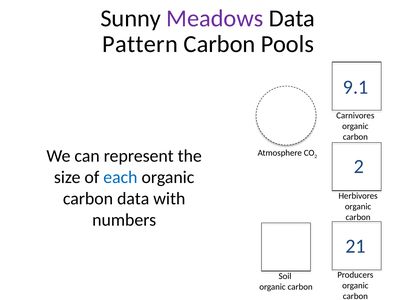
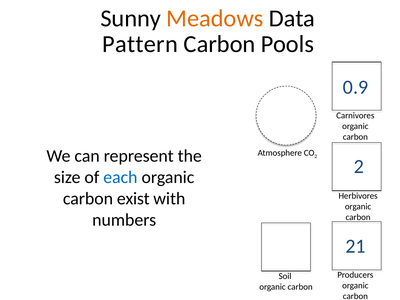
Meadows colour: purple -> orange
9.1: 9.1 -> 0.9
carbon data: data -> exist
